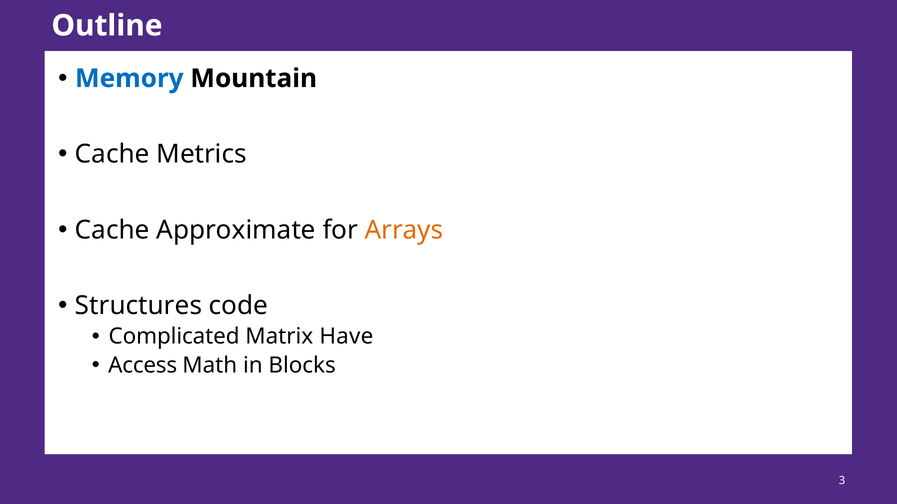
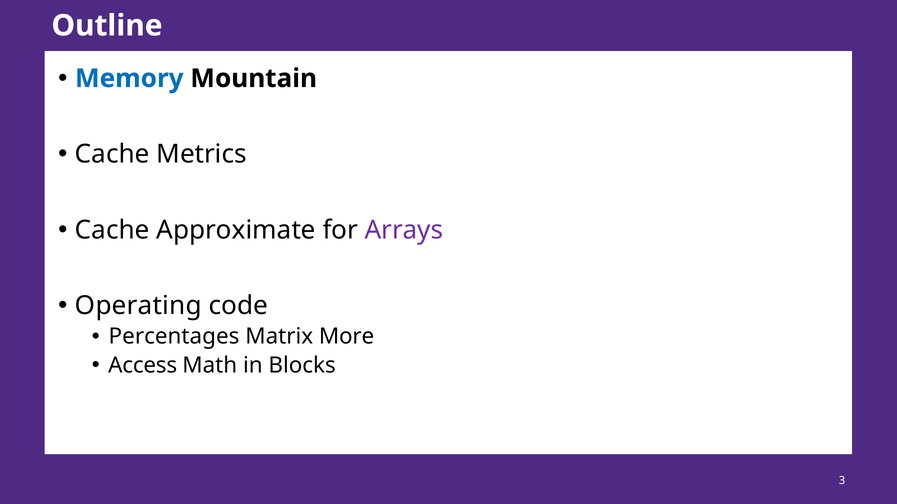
Arrays colour: orange -> purple
Structures: Structures -> Operating
Complicated: Complicated -> Percentages
Have: Have -> More
